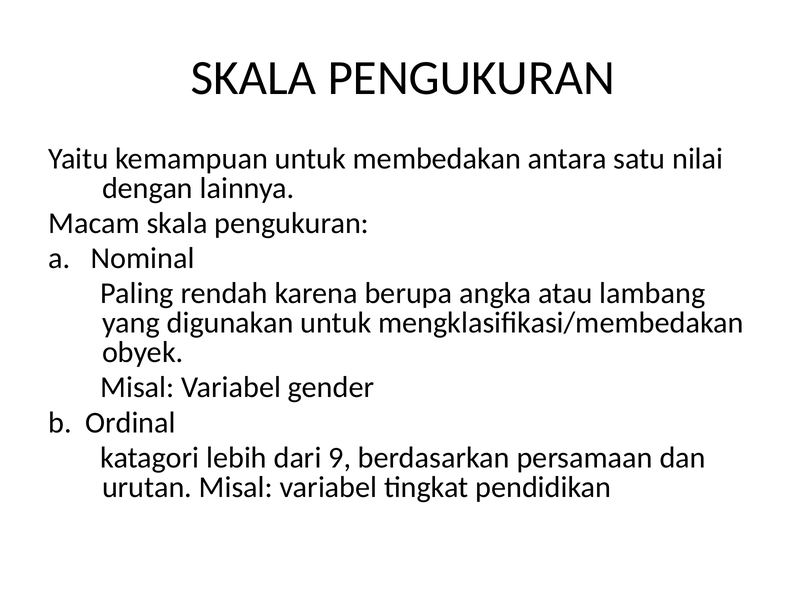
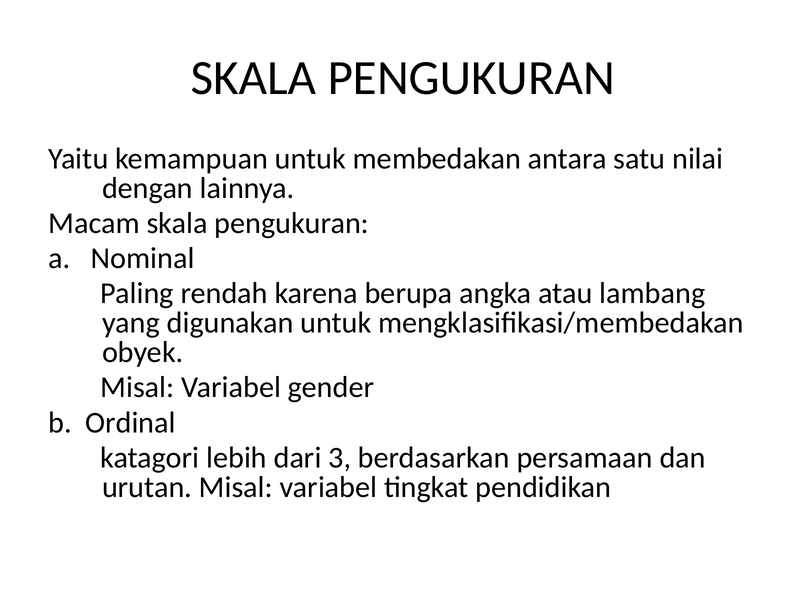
9: 9 -> 3
